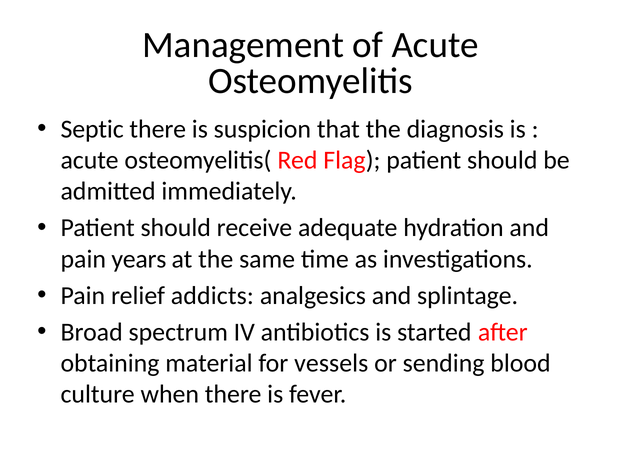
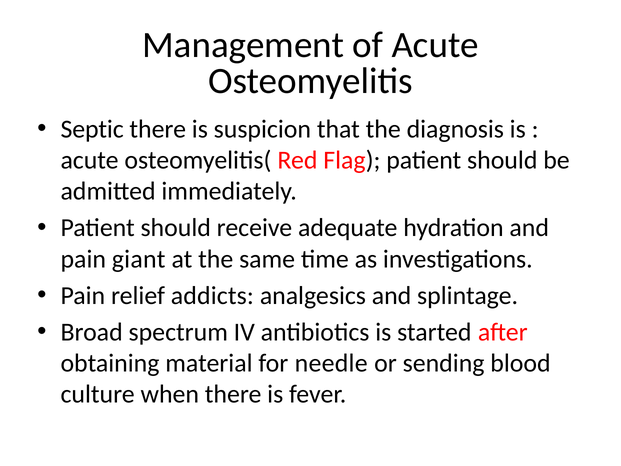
years: years -> giant
vessels: vessels -> needle
